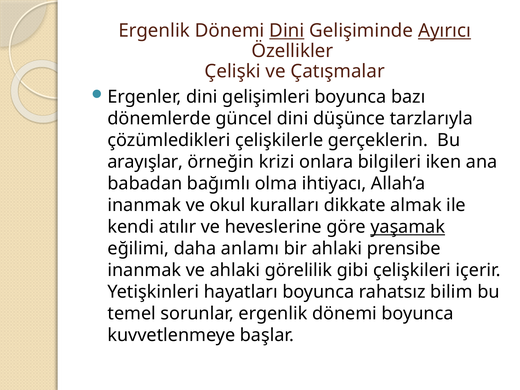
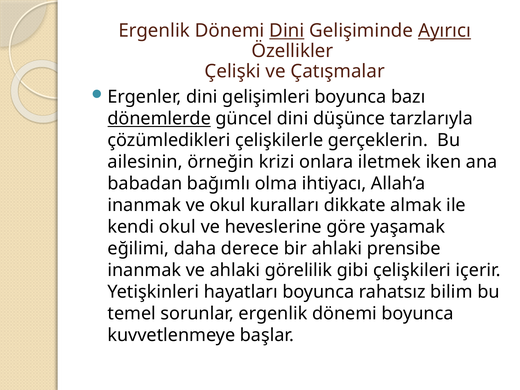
dönemlerde underline: none -> present
arayışlar: arayışlar -> ailesinin
bilgileri: bilgileri -> iletmek
kendi atılır: atılır -> okul
yaşamak underline: present -> none
anlamı: anlamı -> derece
